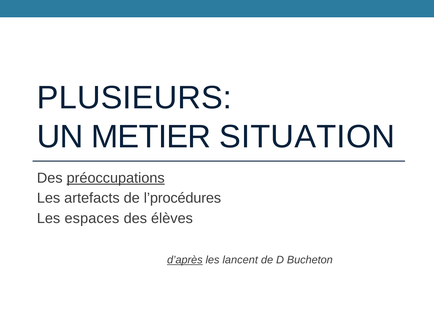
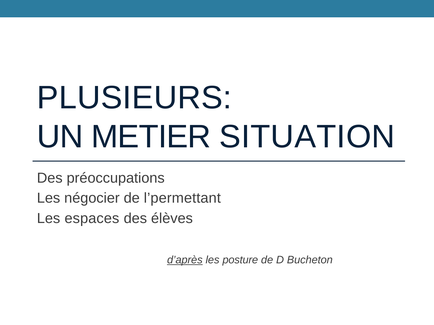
préoccupations underline: present -> none
artefacts: artefacts -> négocier
l’procédures: l’procédures -> l’permettant
lancent: lancent -> posture
